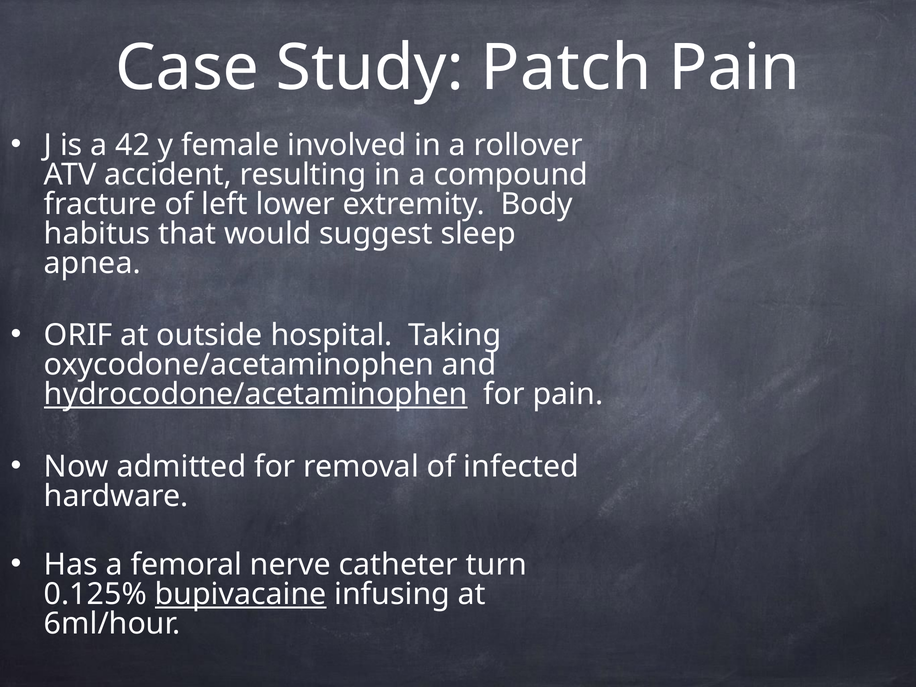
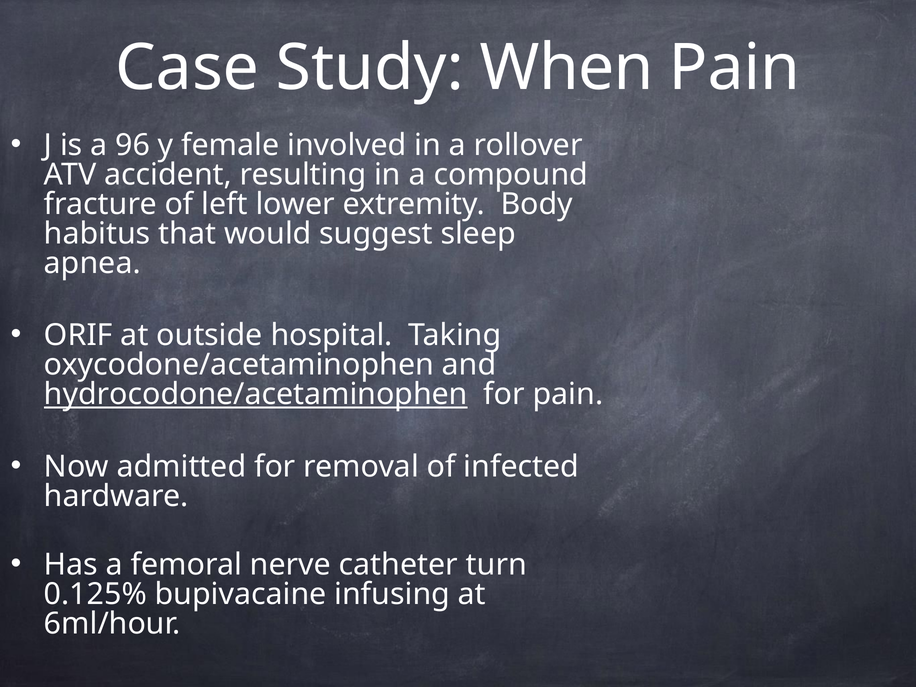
Patch: Patch -> When
42: 42 -> 96
bupivacaine underline: present -> none
